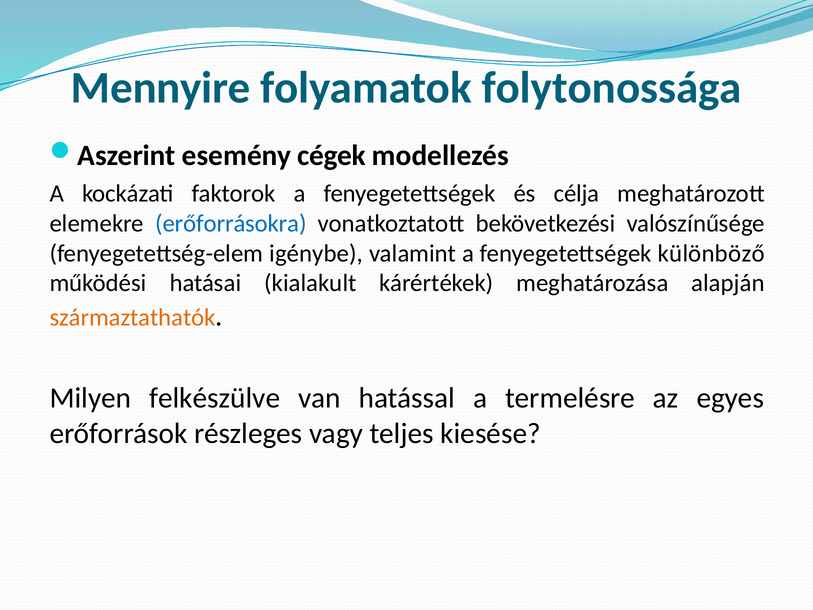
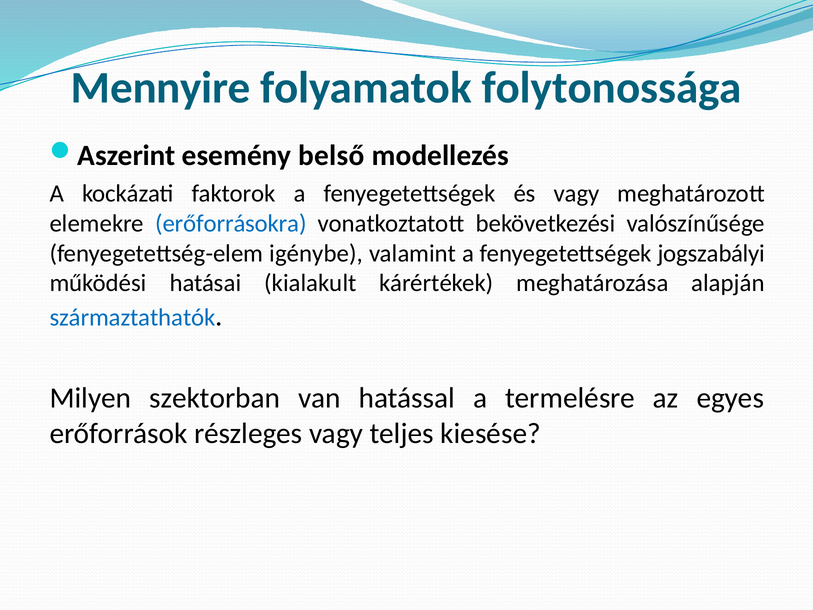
cégek: cégek -> belső
és célja: célja -> vagy
különböző: különböző -> jogszabályi
származtathatók colour: orange -> blue
felkészülve: felkészülve -> szektorban
